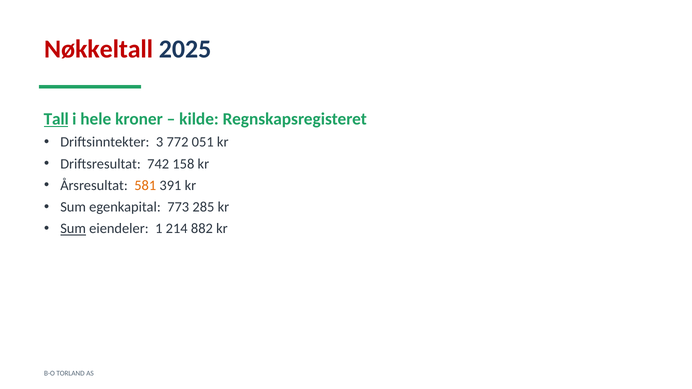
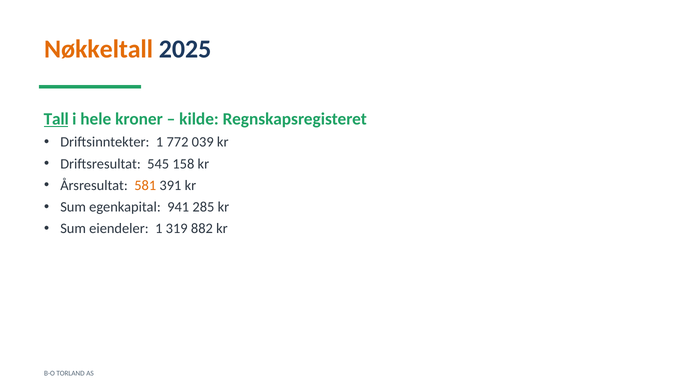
Nøkkeltall colour: red -> orange
Driftsinntekter 3: 3 -> 1
051: 051 -> 039
742: 742 -> 545
773: 773 -> 941
Sum at (73, 229) underline: present -> none
214: 214 -> 319
